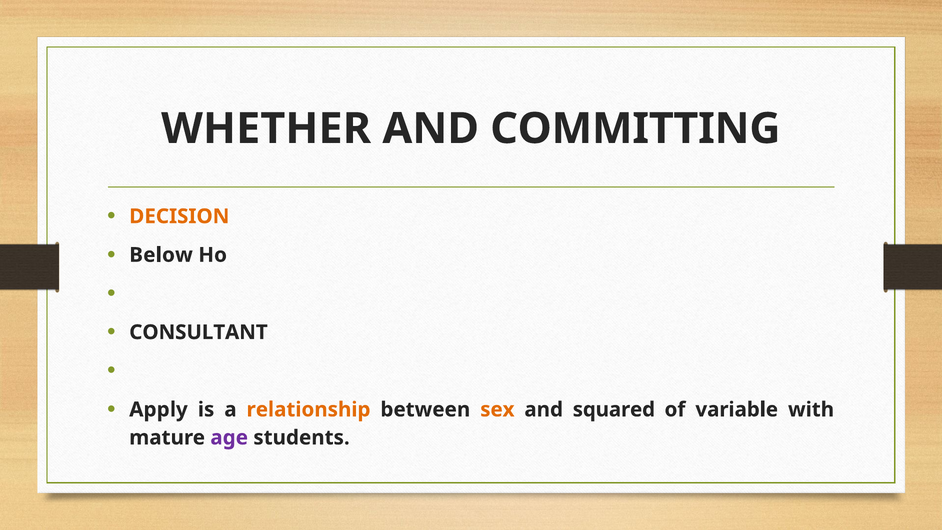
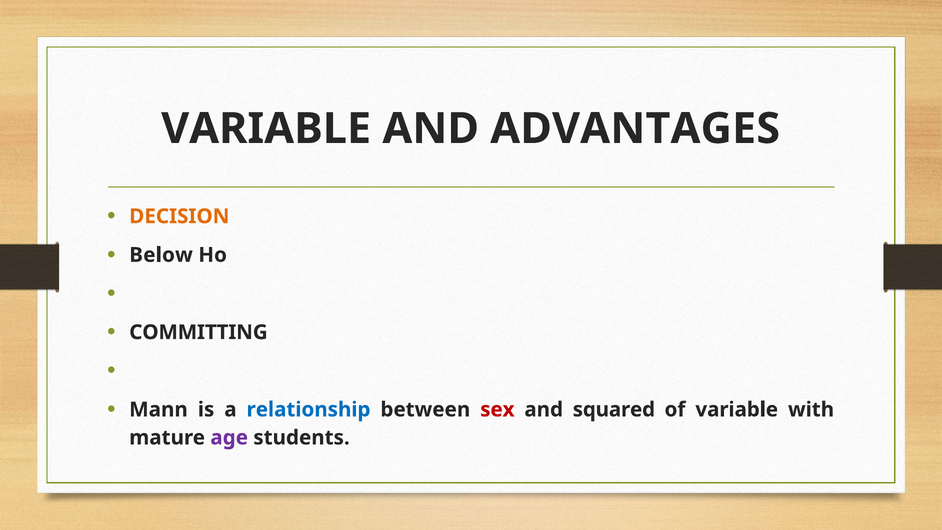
WHETHER at (266, 129): WHETHER -> VARIABLE
COMMITTING: COMMITTING -> ADVANTAGES
CONSULTANT: CONSULTANT -> COMMITTING
Apply: Apply -> Mann
relationship colour: orange -> blue
sex colour: orange -> red
